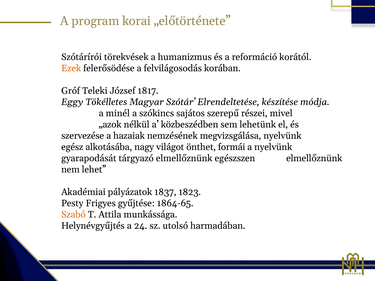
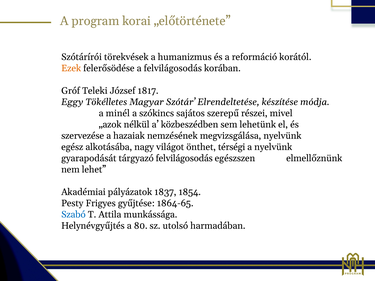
formái: formái -> térségi
tárgyazó elmellőznünk: elmellőznünk -> felvilágosodás
1823: 1823 -> 1854
Szabó colour: orange -> blue
24: 24 -> 80
